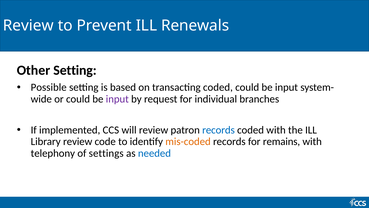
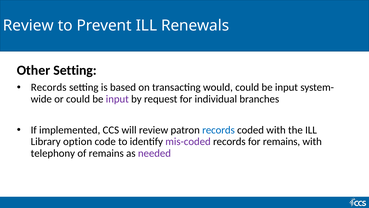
Possible at (49, 87): Possible -> Records
transacting coded: coded -> would
Library review: review -> option
mis-coded colour: orange -> purple
of settings: settings -> remains
needed colour: blue -> purple
